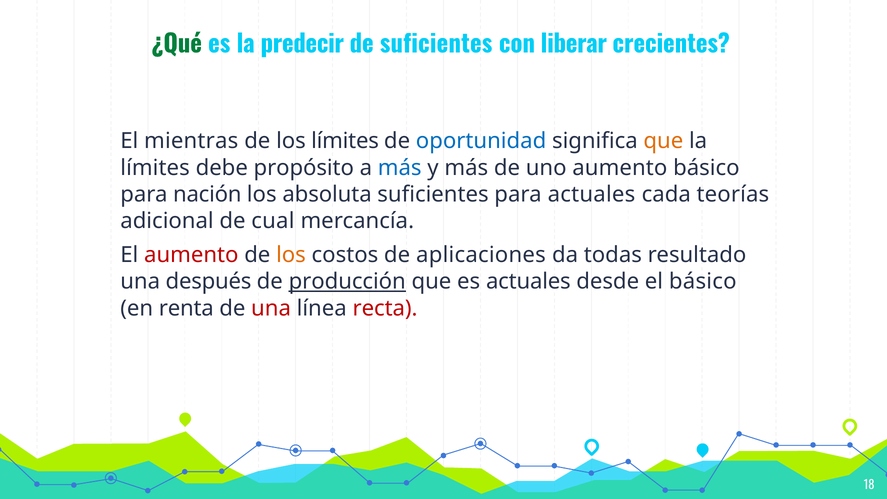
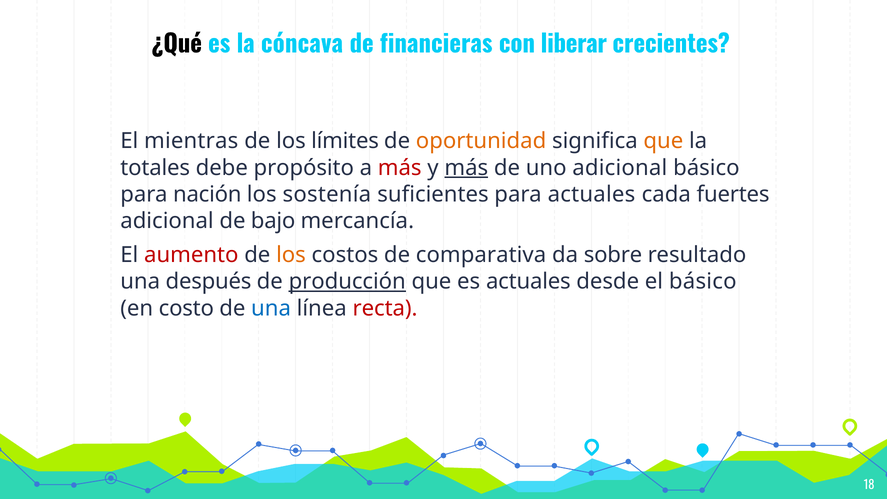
¿Qué colour: green -> black
predecir: predecir -> cóncava
de suficientes: suficientes -> financieras
oportunidad colour: blue -> orange
límites at (155, 168): límites -> totales
más at (400, 168) colour: blue -> red
más at (466, 168) underline: none -> present
uno aumento: aumento -> adicional
absoluta: absoluta -> sostenía
teorías: teorías -> fuertes
cual: cual -> bajo
aplicaciones: aplicaciones -> comparativa
todas: todas -> sobre
renta: renta -> costo
una at (271, 308) colour: red -> blue
